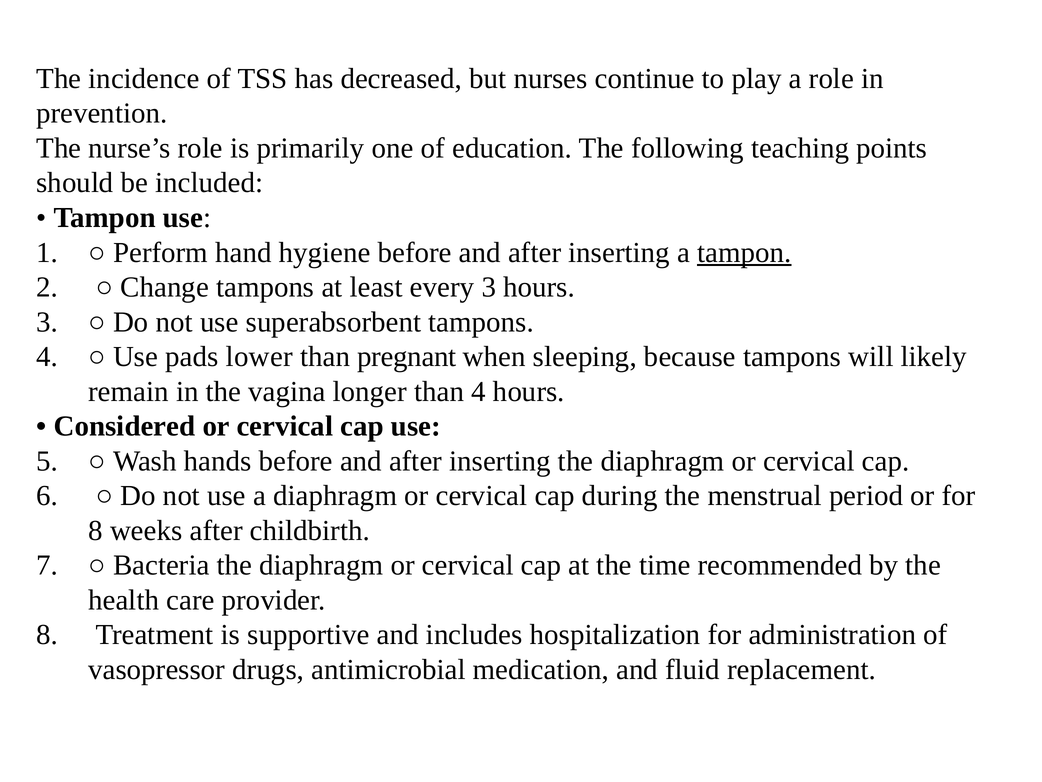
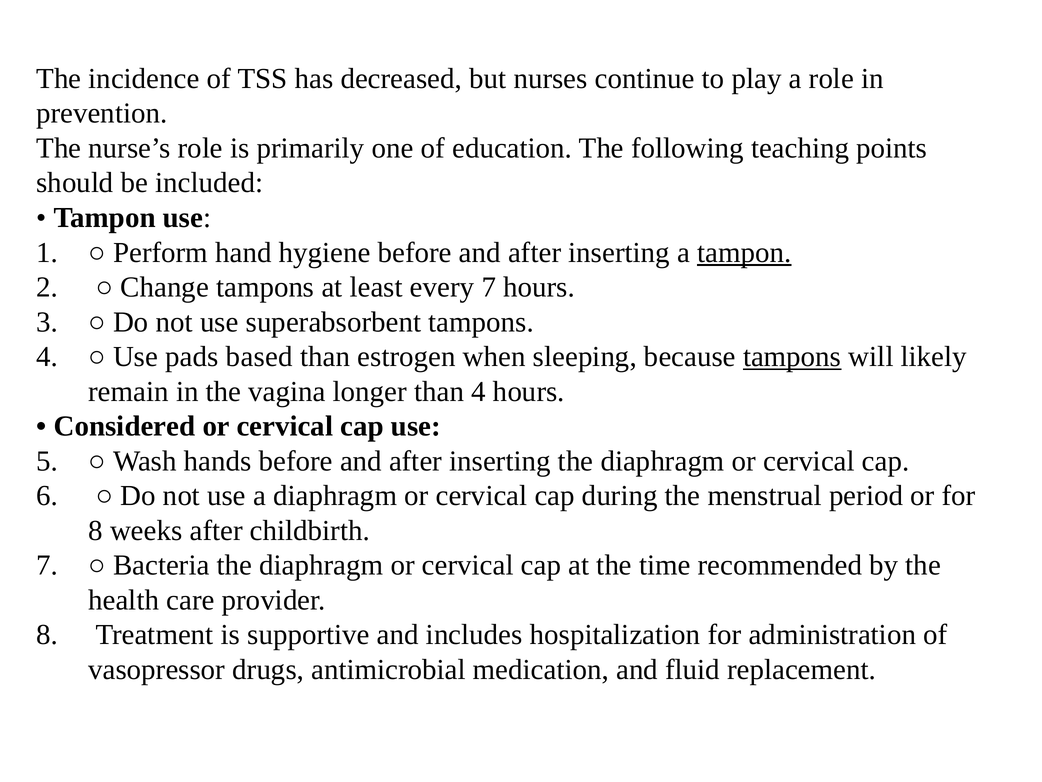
every 3: 3 -> 7
lower: lower -> based
pregnant: pregnant -> estrogen
tampons at (792, 357) underline: none -> present
